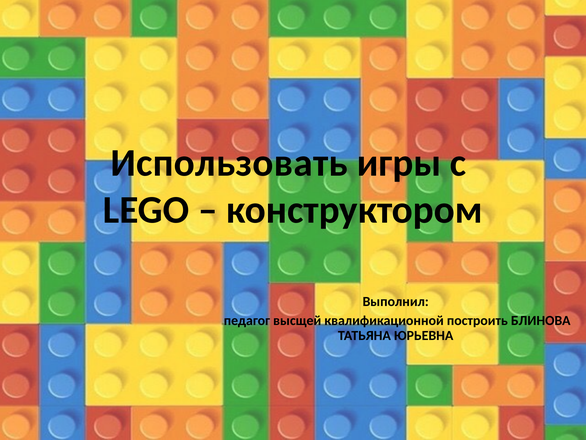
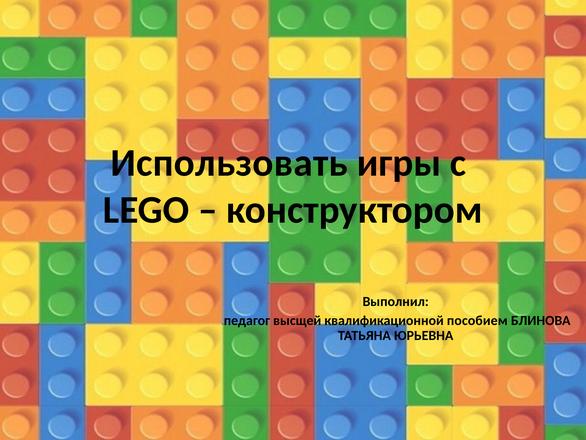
построить: построить -> пособием
